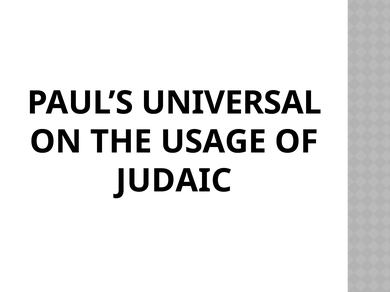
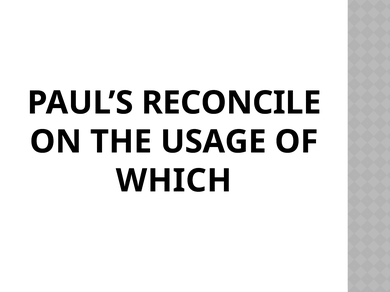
UNIVERSAL: UNIVERSAL -> RECONCILE
JUDAIC: JUDAIC -> WHICH
